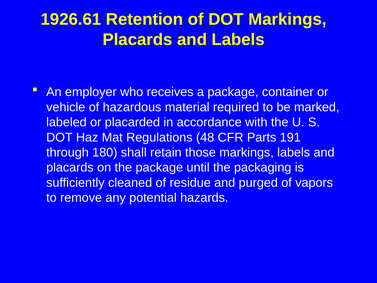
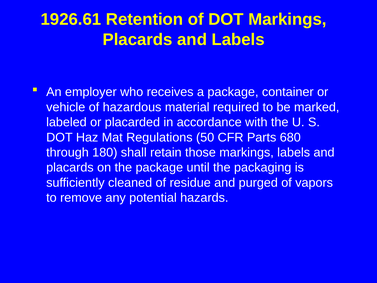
48: 48 -> 50
191: 191 -> 680
